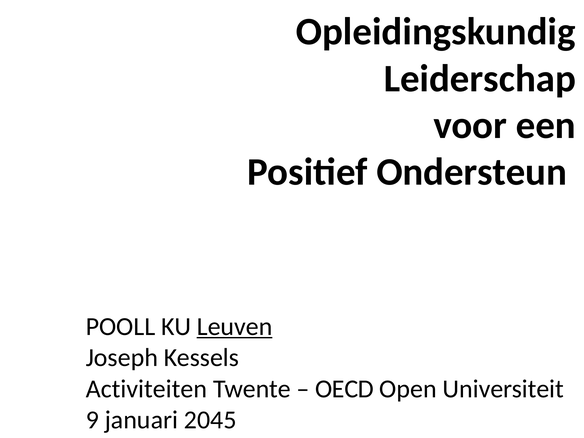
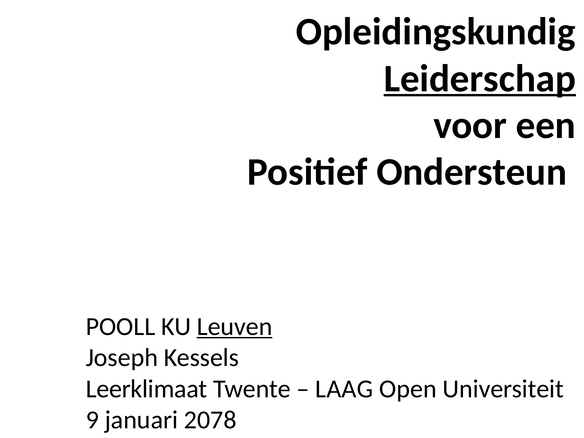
Leiderschap underline: none -> present
Activiteiten: Activiteiten -> Leerklimaat
OECD: OECD -> LAAG
2045: 2045 -> 2078
